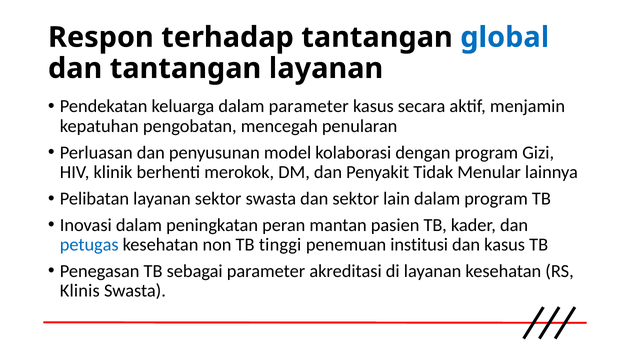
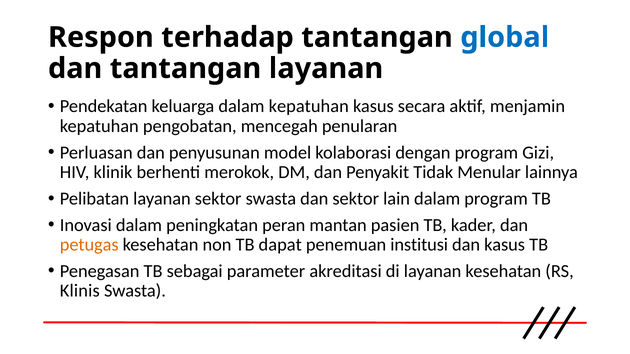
dalam parameter: parameter -> kepatuhan
petugas colour: blue -> orange
tinggi: tinggi -> dapat
